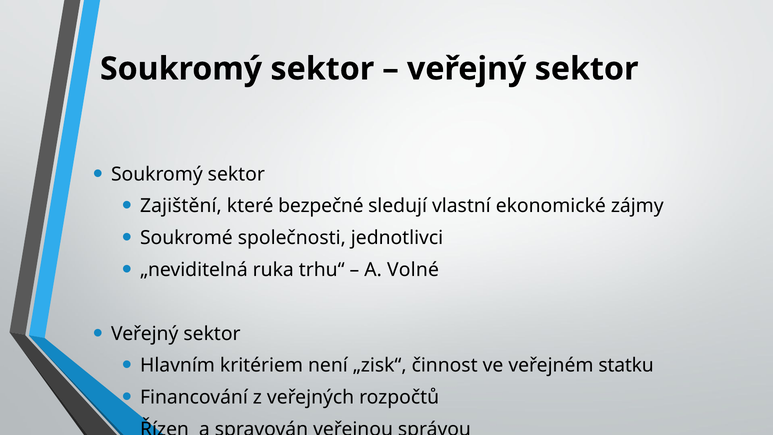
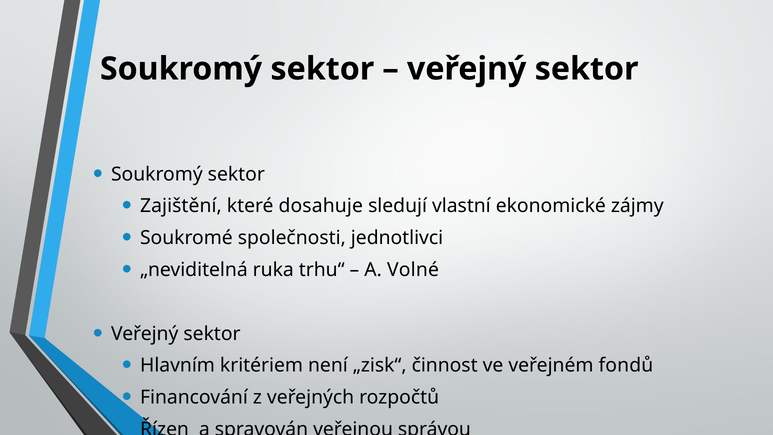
bezpečné: bezpečné -> dosahuje
statku: statku -> fondů
